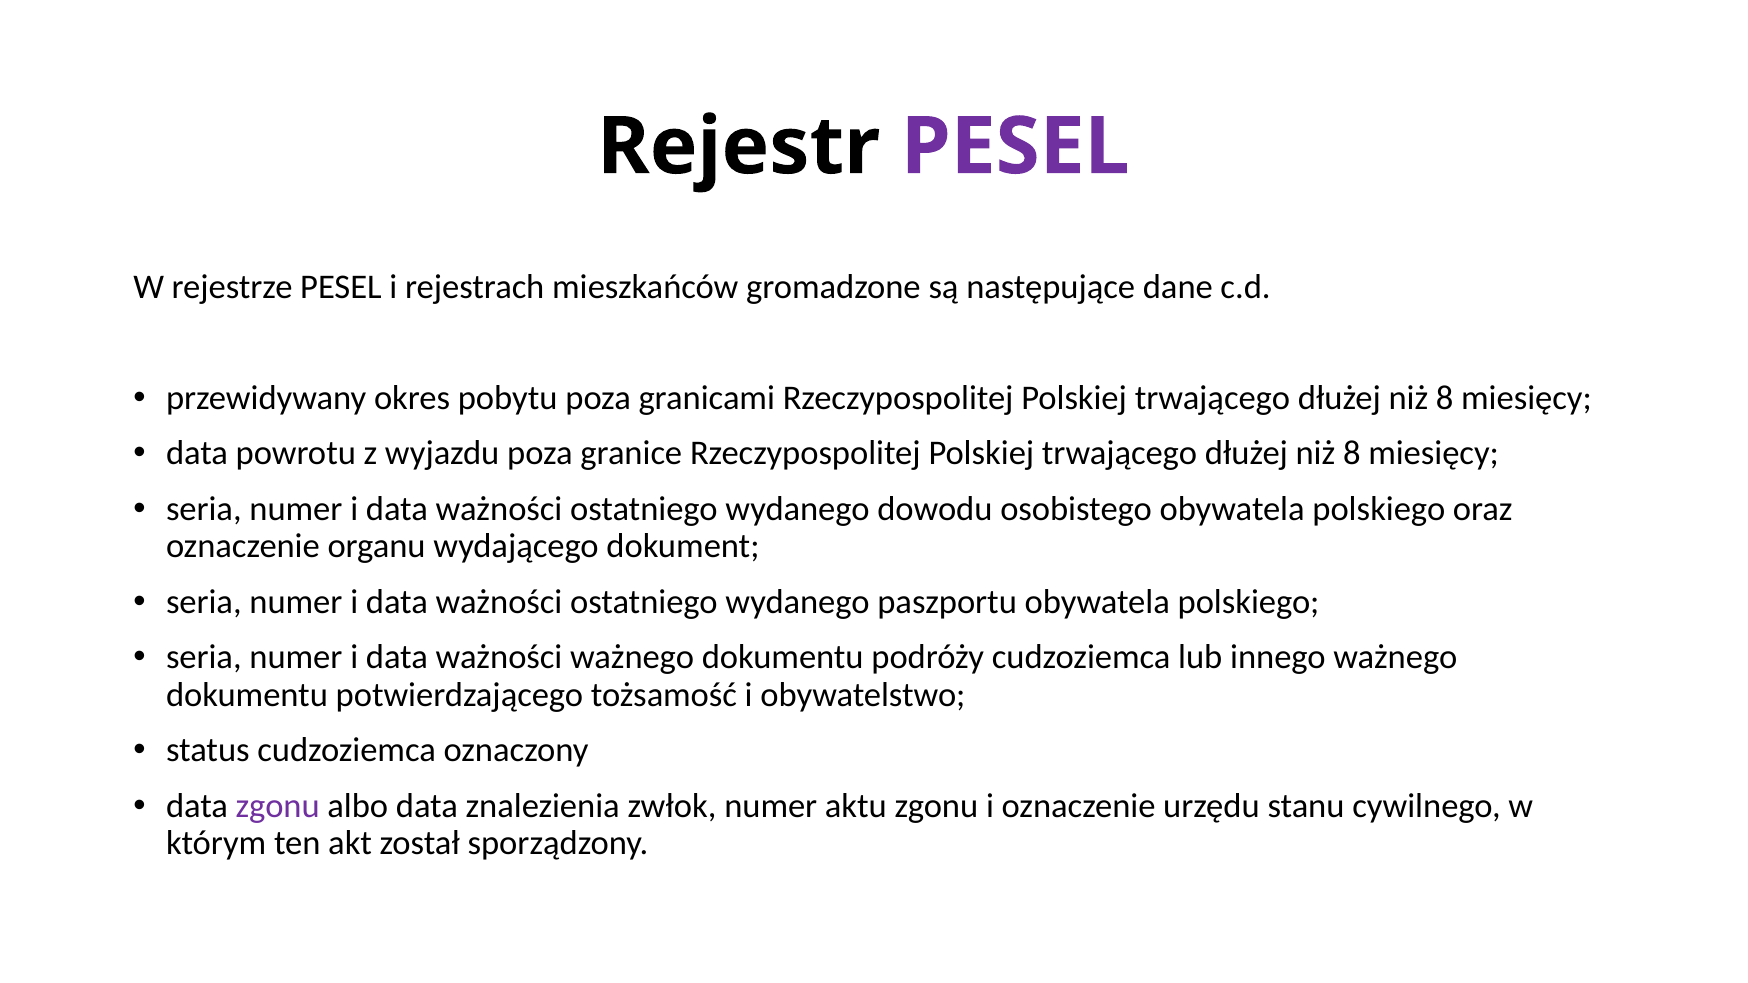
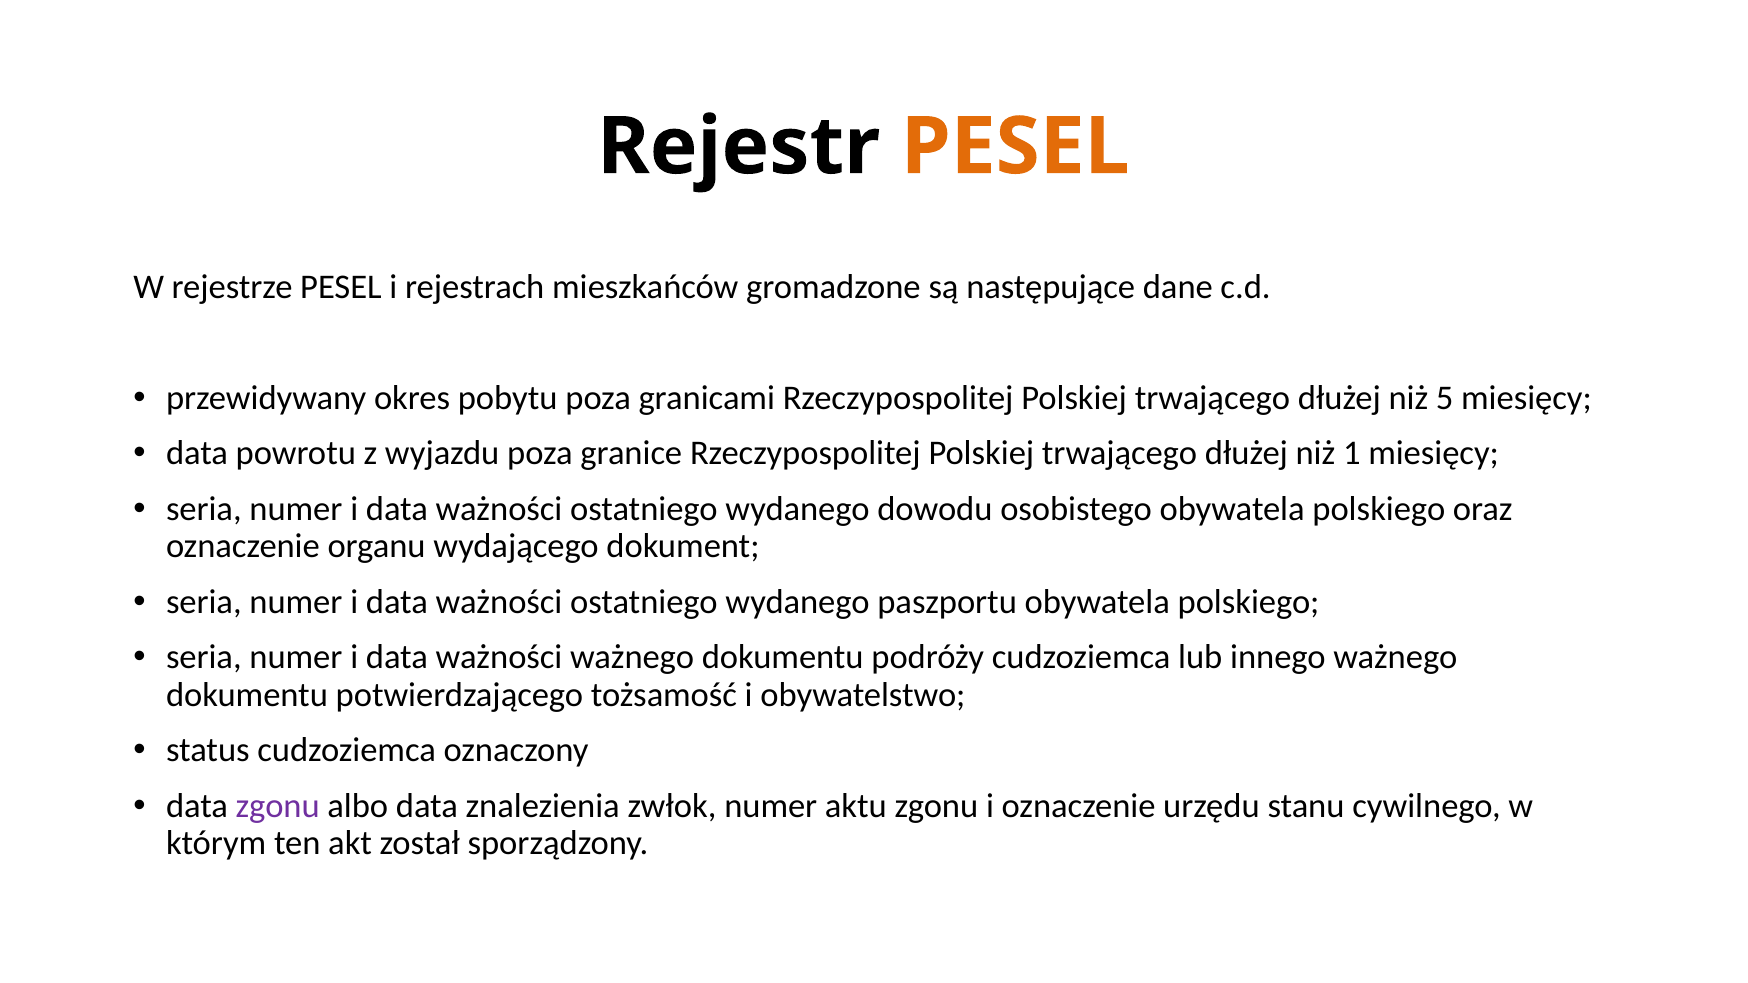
PESEL at (1015, 147) colour: purple -> orange
8 at (1445, 398): 8 -> 5
8 at (1352, 454): 8 -> 1
